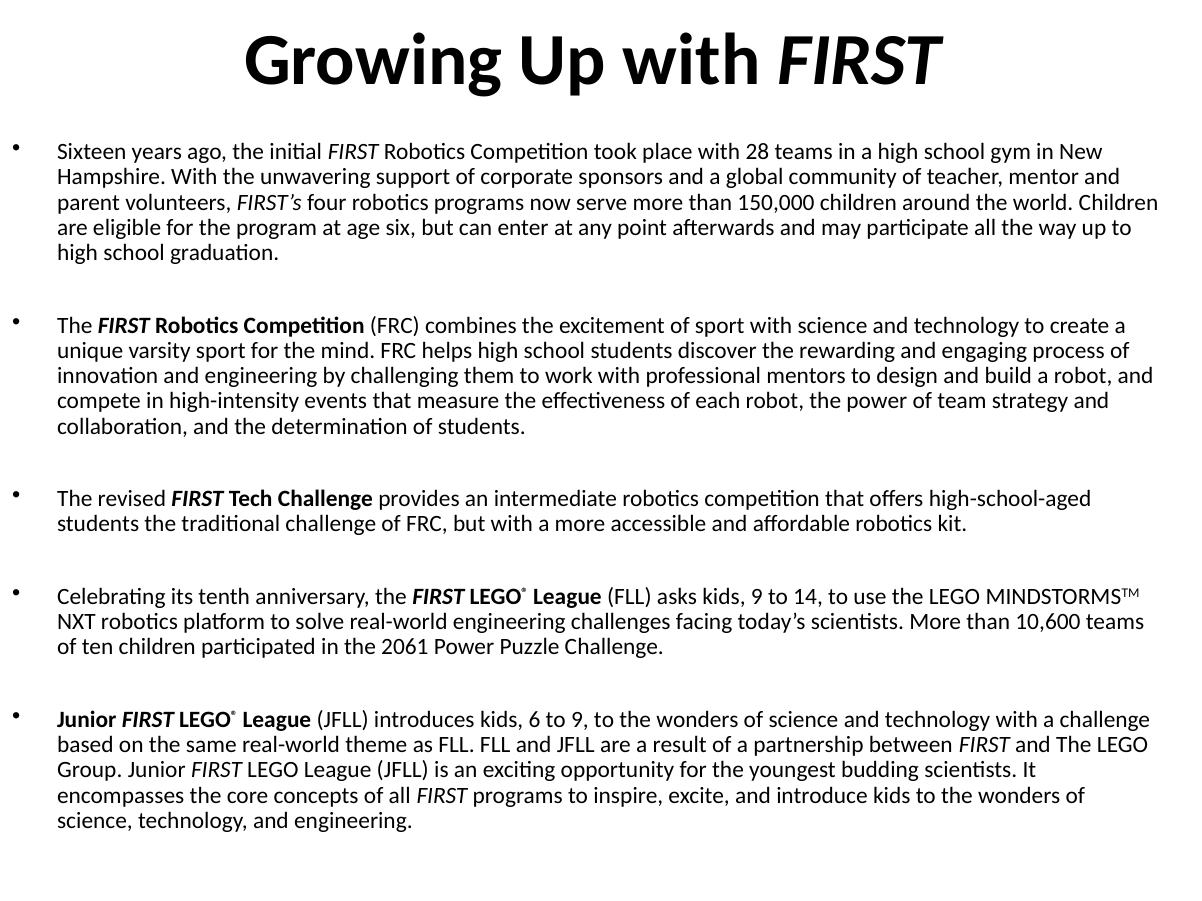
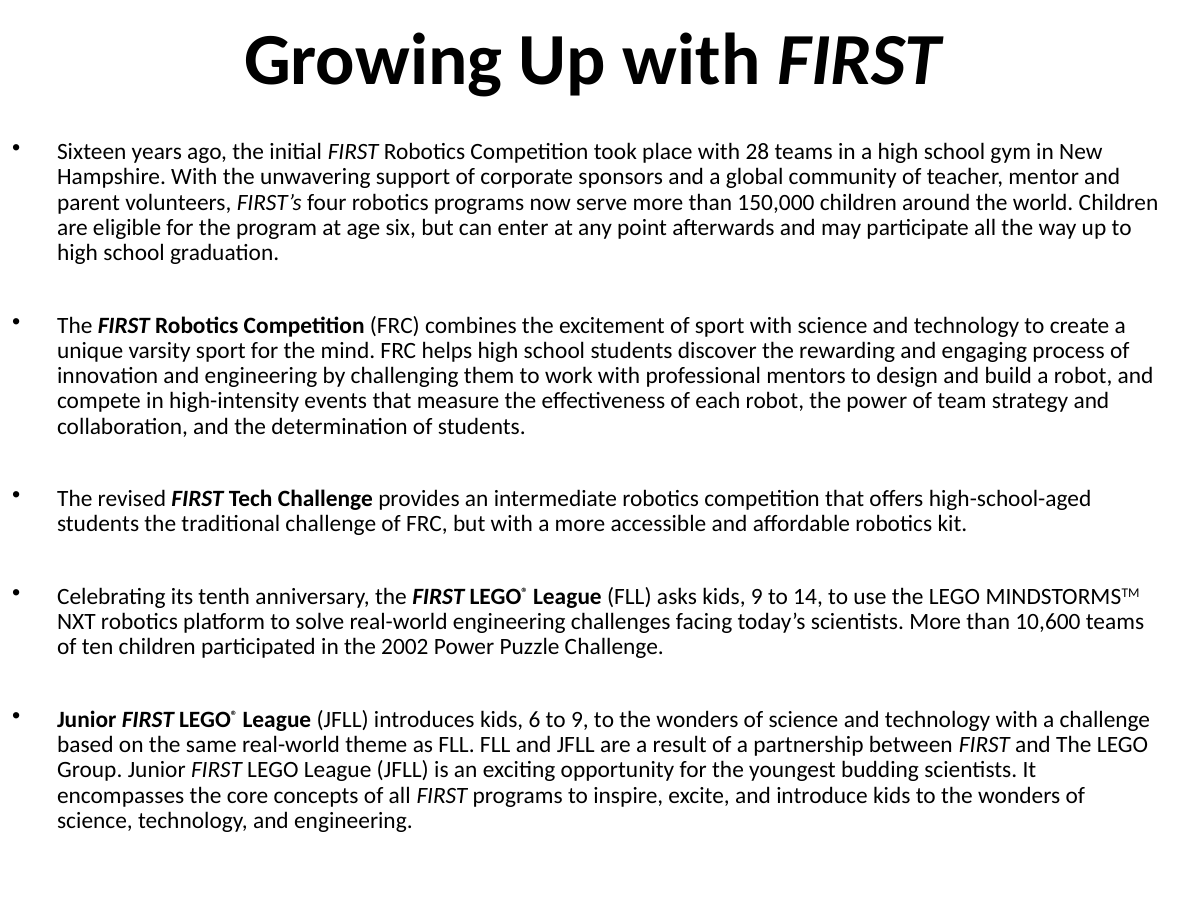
2061: 2061 -> 2002
